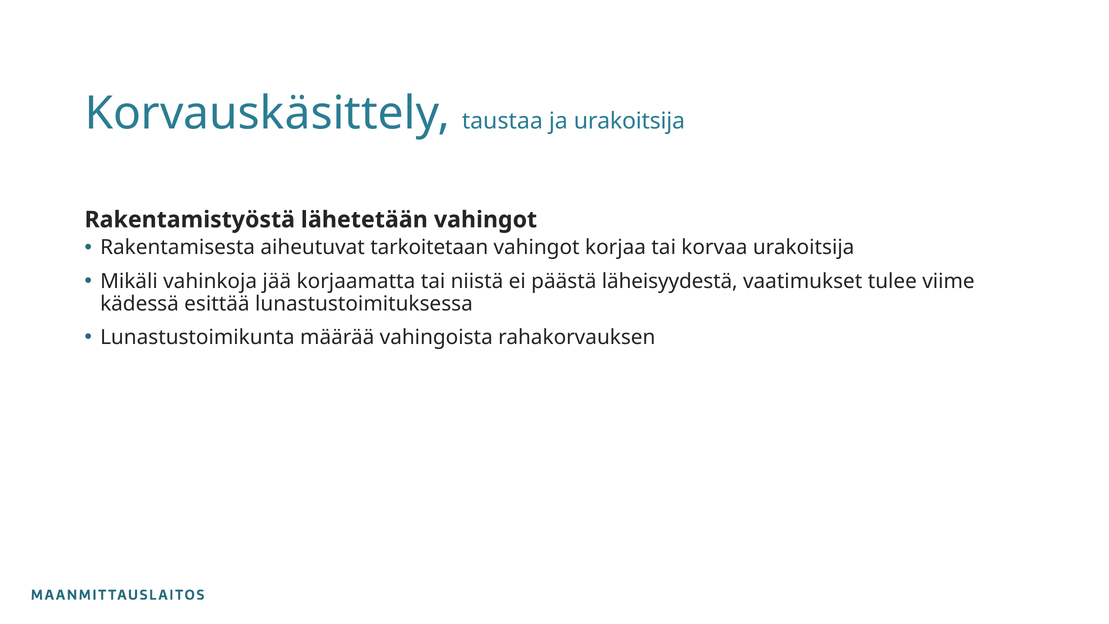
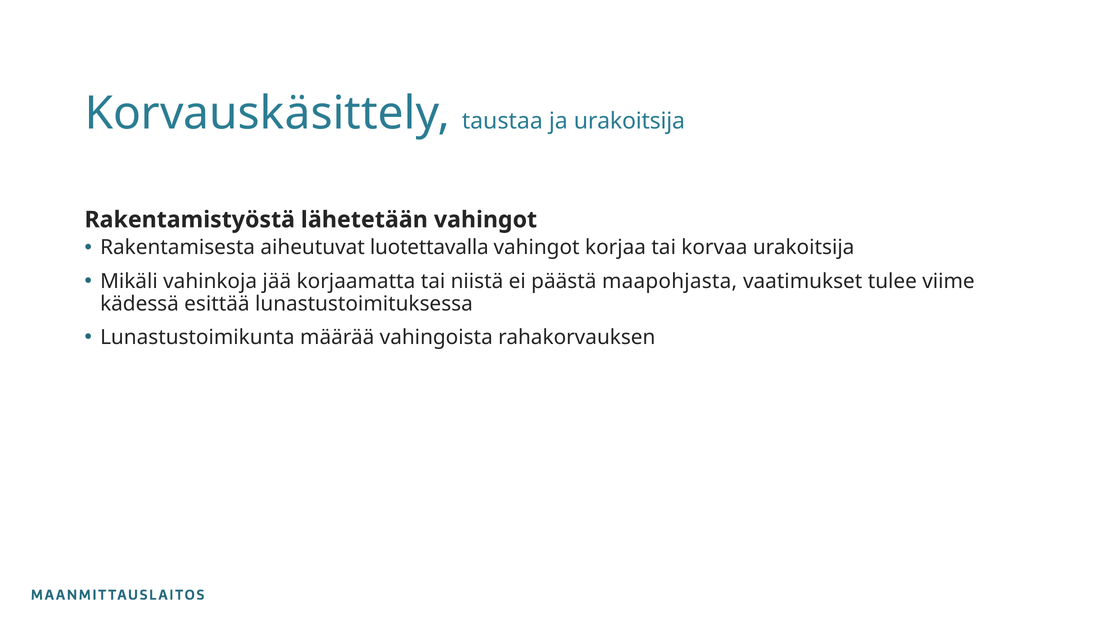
tarkoitetaan: tarkoitetaan -> luotettavalla
läheisyydestä: läheisyydestä -> maapohjasta
